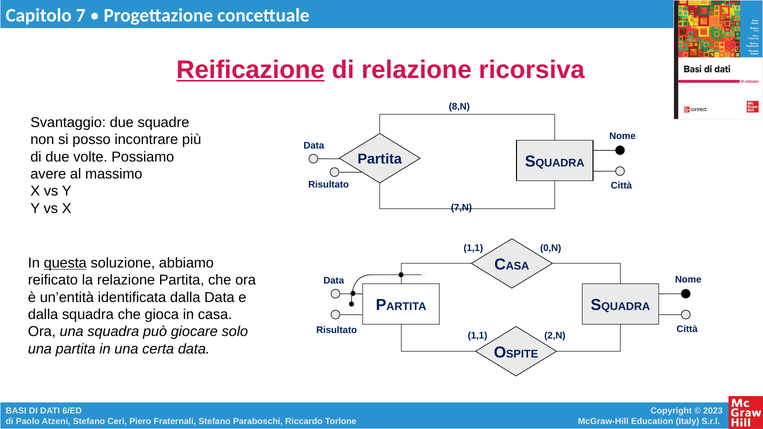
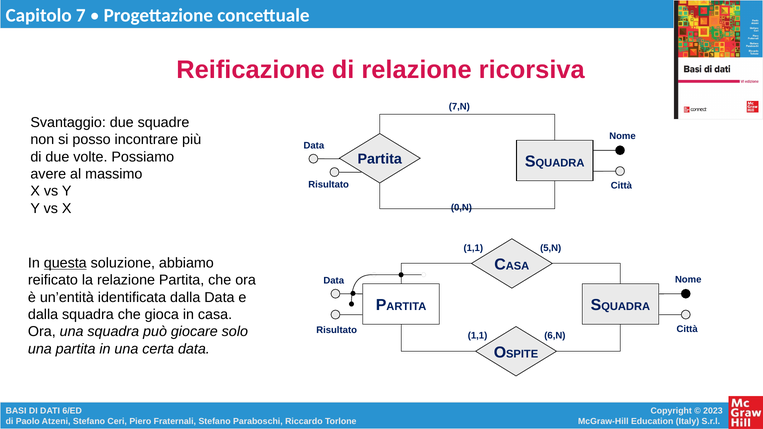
Reificazione underline: present -> none
8,N: 8,N -> 7,N
7,N: 7,N -> 0,N
0,N: 0,N -> 5,N
2,N: 2,N -> 6,N
